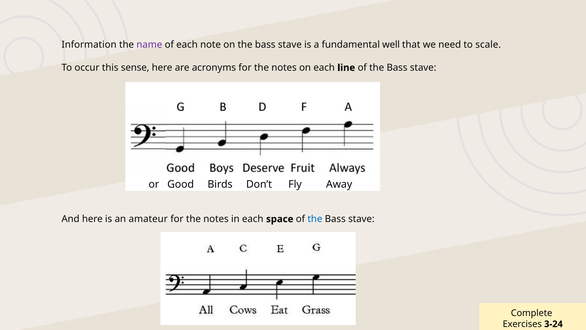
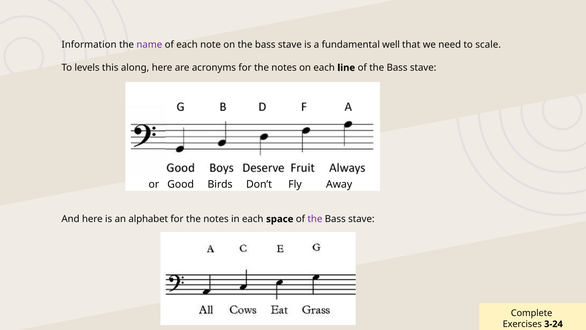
occur: occur -> levels
sense: sense -> along
amateur: amateur -> alphabet
the at (315, 219) colour: blue -> purple
